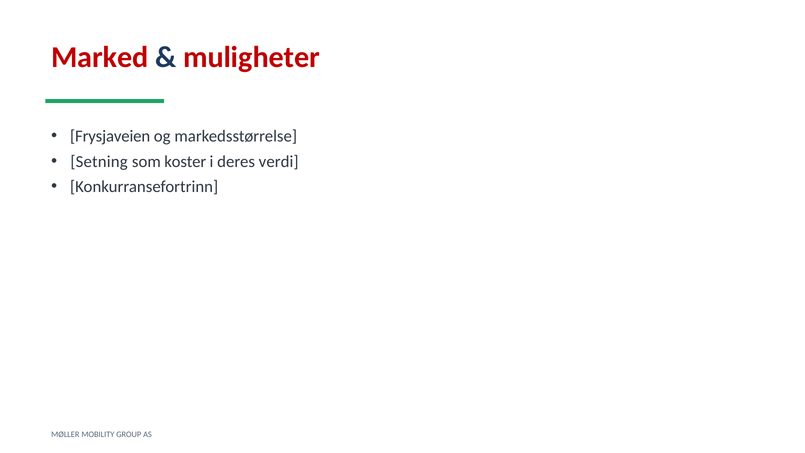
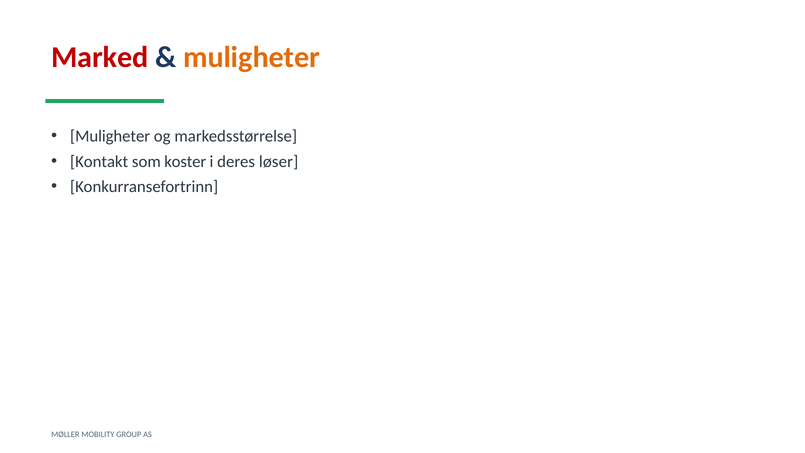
muligheter at (252, 57) colour: red -> orange
Frysjaveien at (110, 136): Frysjaveien -> Muligheter
Setning: Setning -> Kontakt
verdi: verdi -> løser
